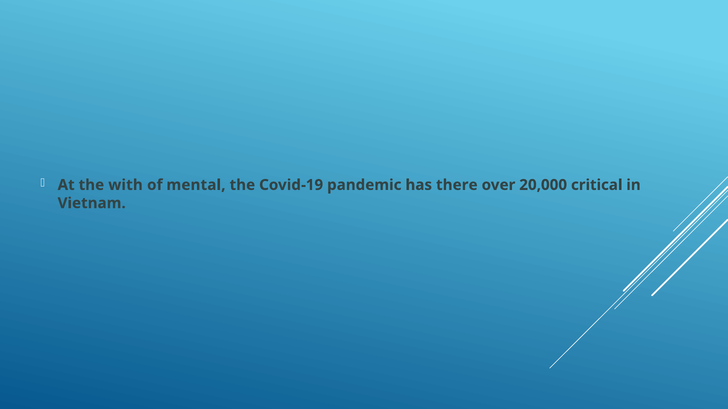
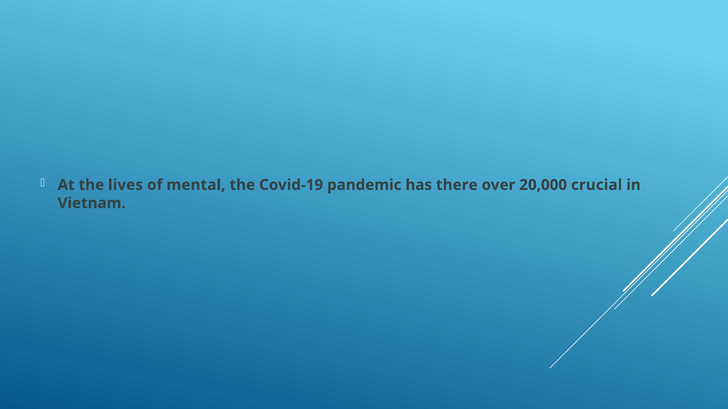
with: with -> lives
critical: critical -> crucial
